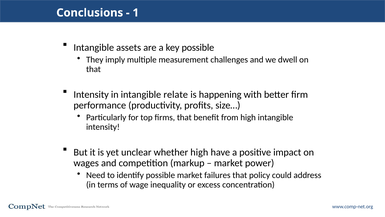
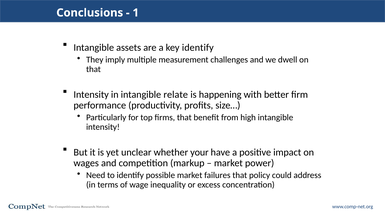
key possible: possible -> identify
whether high: high -> your
